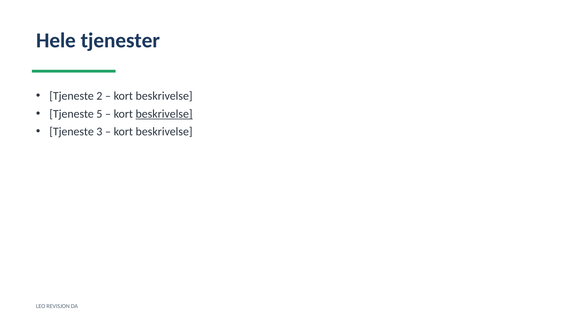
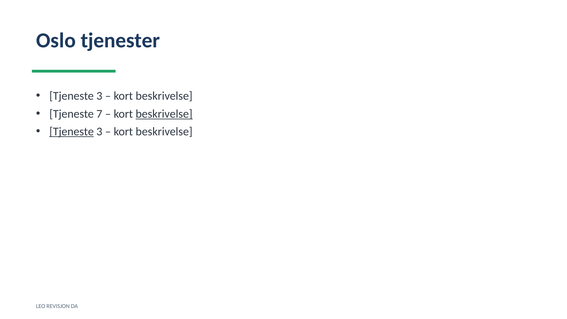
Hele: Hele -> Oslo
2 at (99, 96): 2 -> 3
5: 5 -> 7
Tjeneste at (72, 131) underline: none -> present
